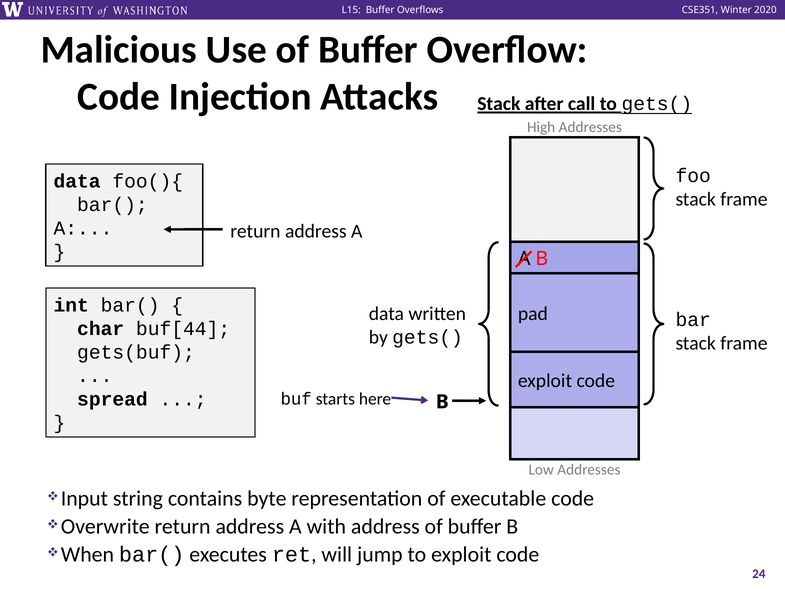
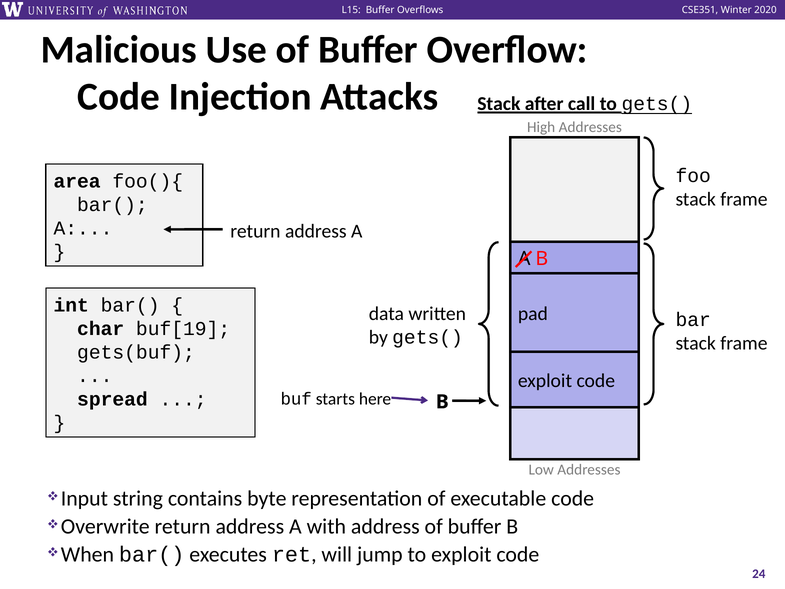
data at (77, 181): data -> area
buf[44: buf[44 -> buf[19
